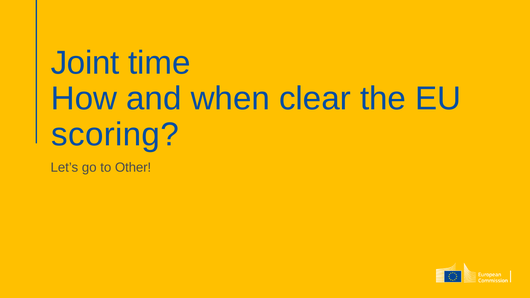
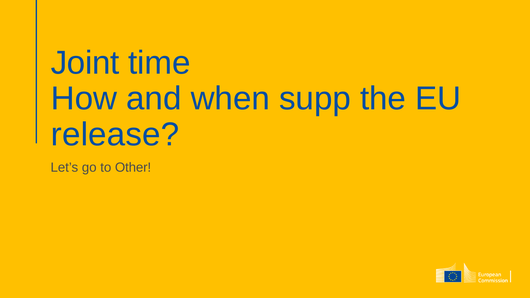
clear: clear -> supp
scoring: scoring -> release
